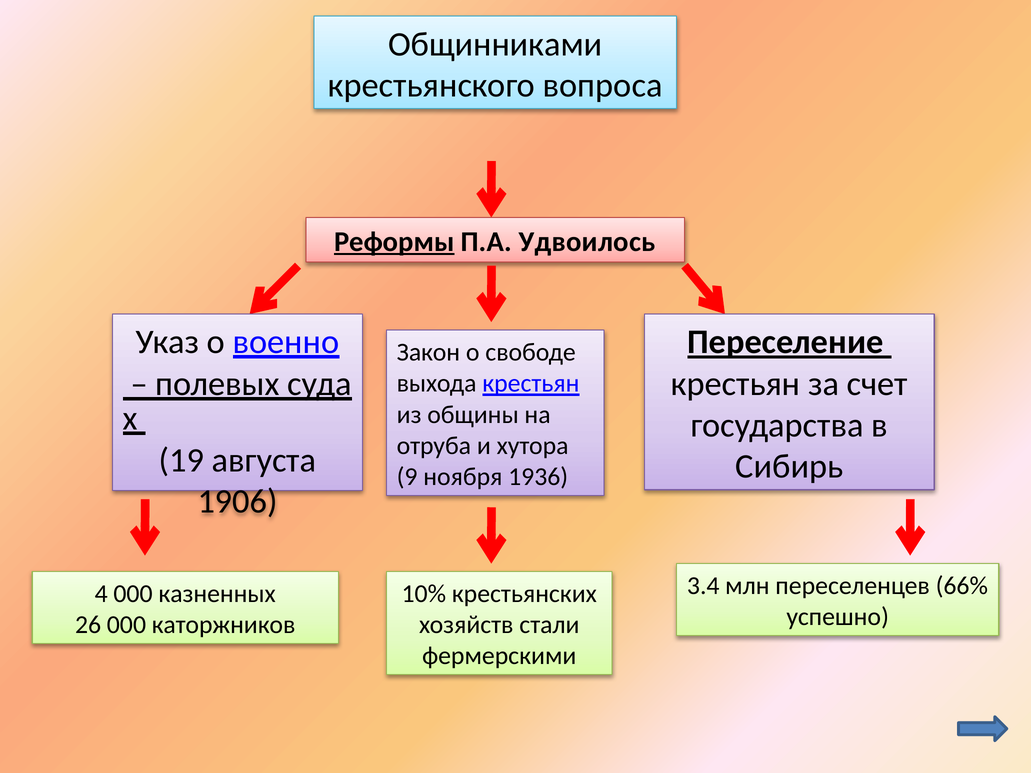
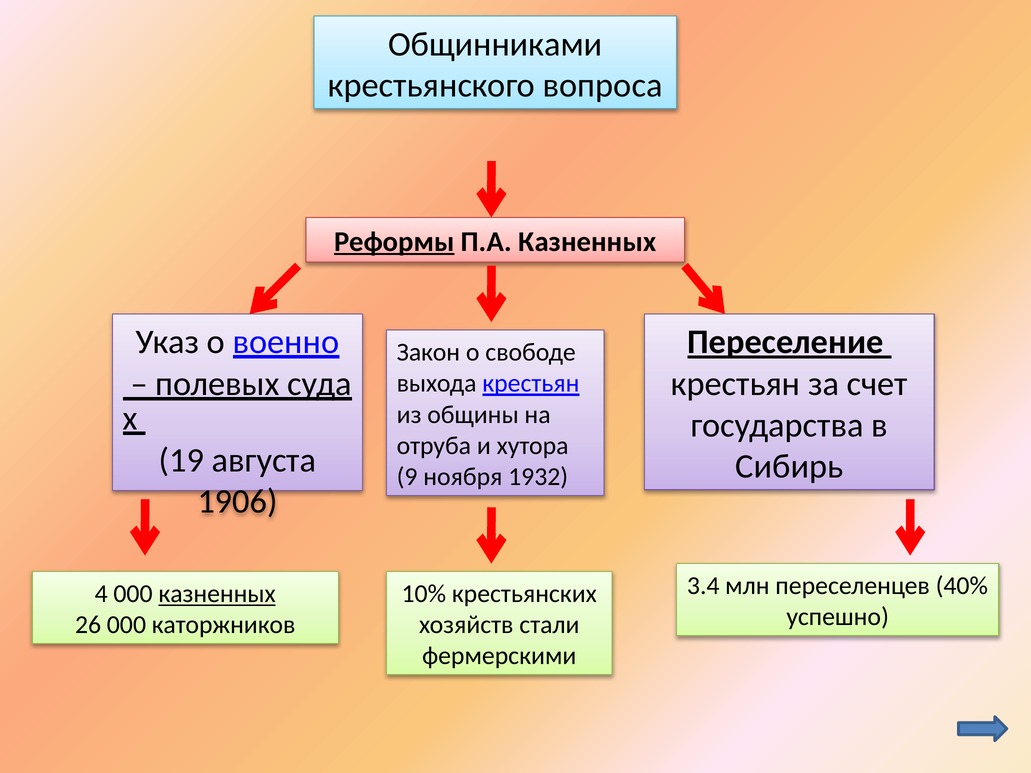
П.А Удвоилось: Удвоилось -> Казненных
1936: 1936 -> 1932
66%: 66% -> 40%
казненных at (217, 594) underline: none -> present
